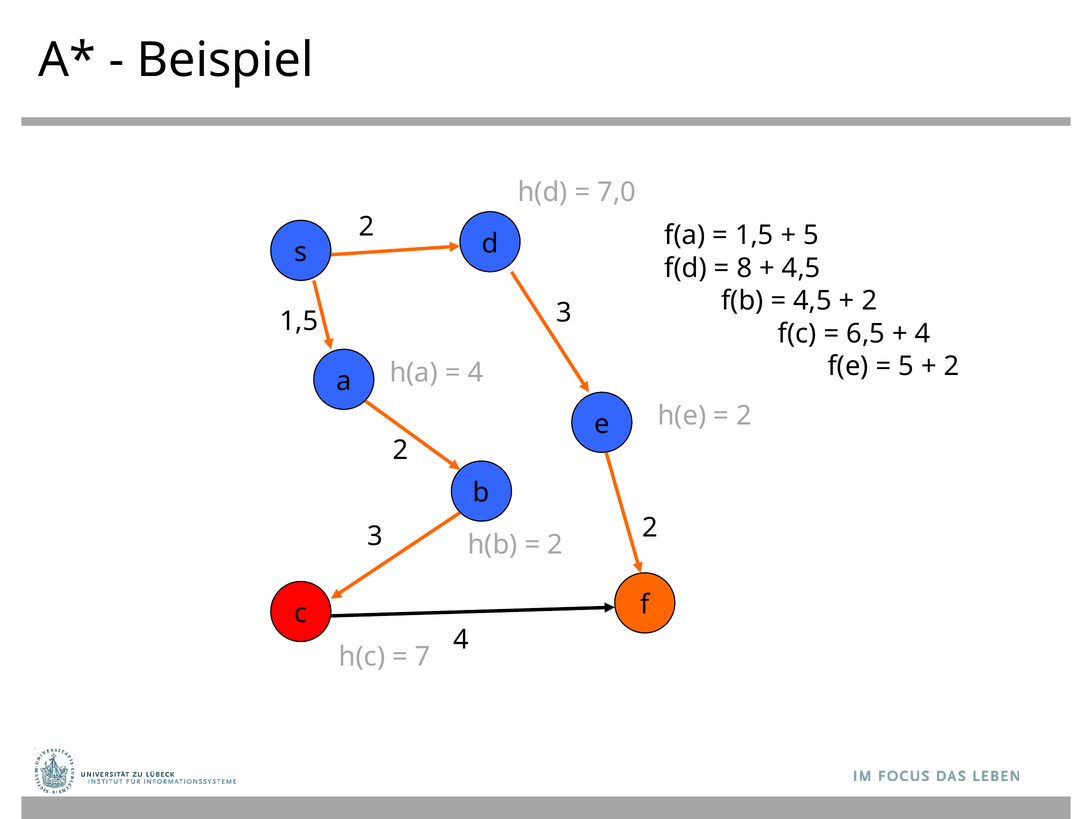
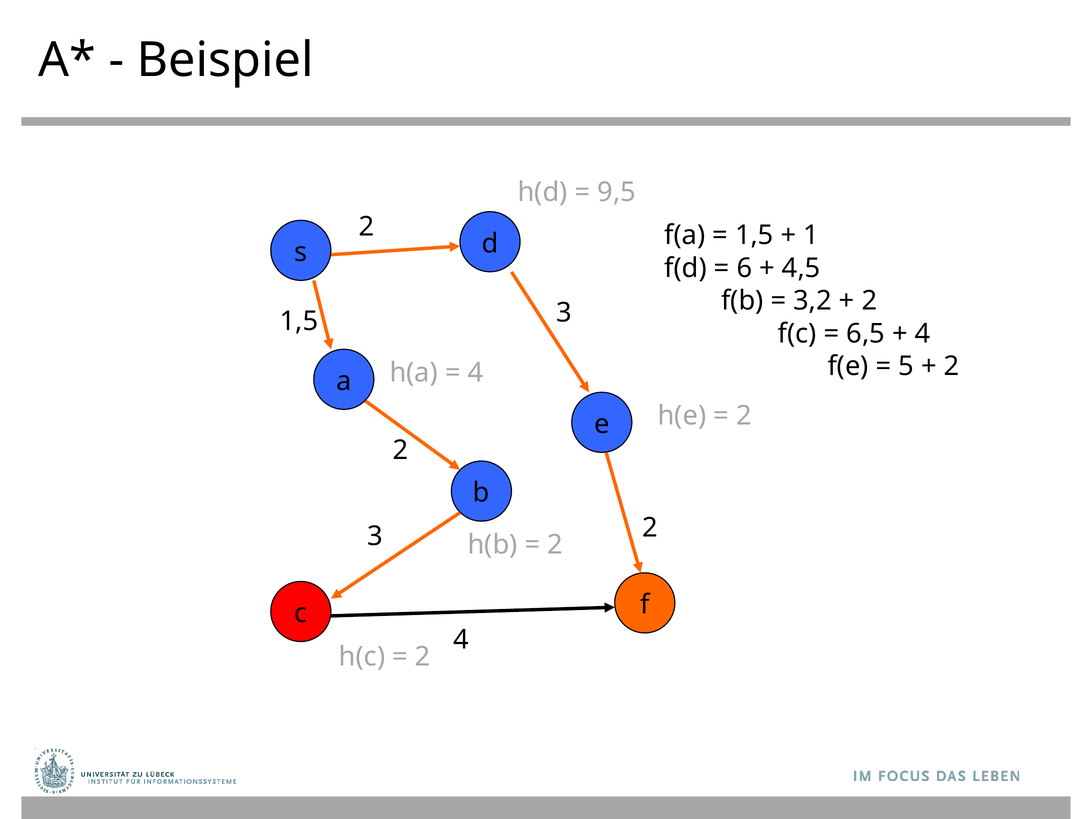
7,0: 7,0 -> 9,5
5 at (811, 235): 5 -> 1
8: 8 -> 6
4,5 at (813, 301): 4,5 -> 3,2
7 at (423, 657): 7 -> 2
